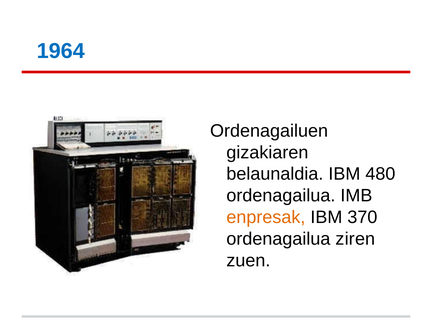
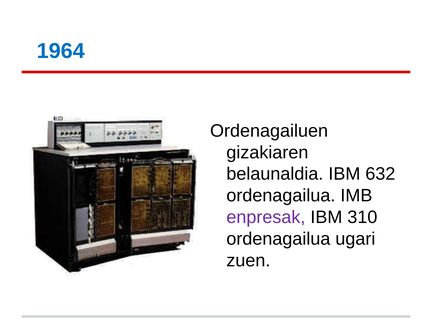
480: 480 -> 632
enpresak colour: orange -> purple
370: 370 -> 310
ziren: ziren -> ugari
